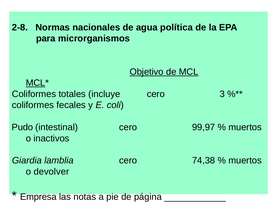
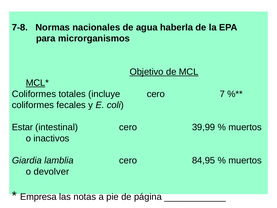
2-8: 2-8 -> 7-8
política: política -> haberla
3: 3 -> 7
Pudo: Pudo -> Estar
99,97: 99,97 -> 39,99
74,38: 74,38 -> 84,95
